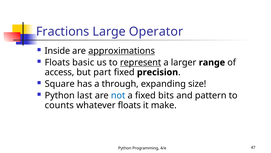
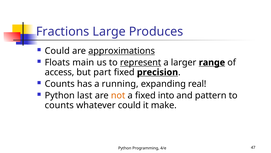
Operator: Operator -> Produces
Inside at (57, 51): Inside -> Could
basic: basic -> main
range underline: none -> present
precision underline: none -> present
Square at (60, 84): Square -> Counts
through: through -> running
size: size -> real
not colour: blue -> orange
bits: bits -> into
whatever floats: floats -> could
